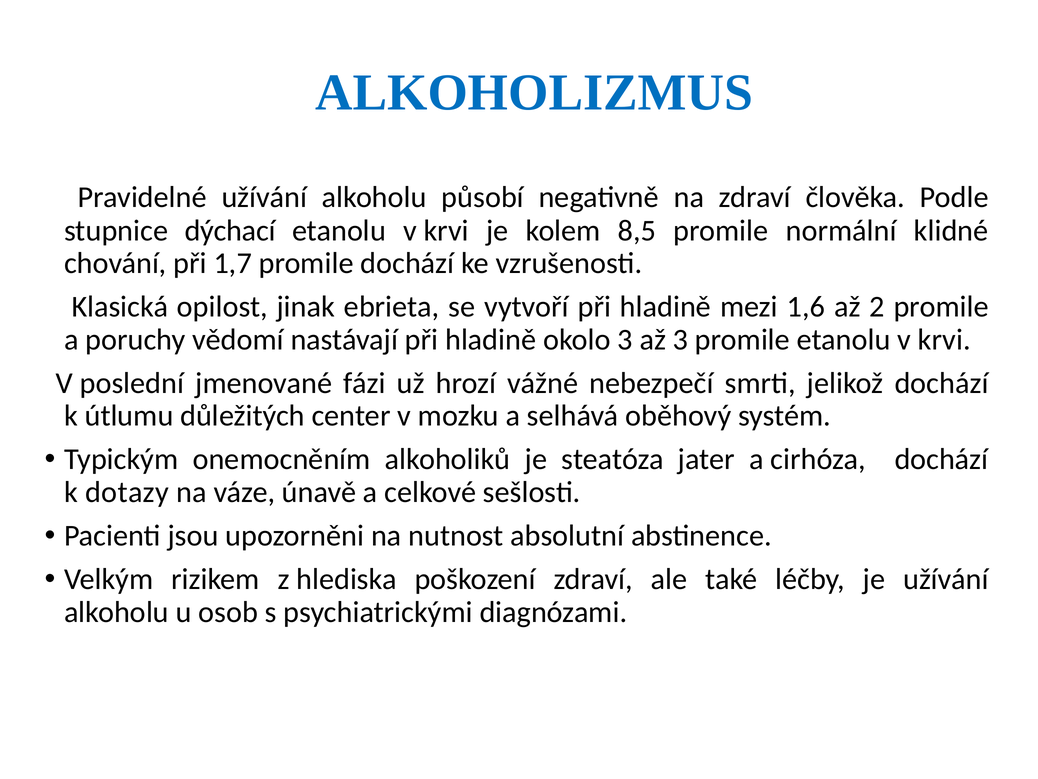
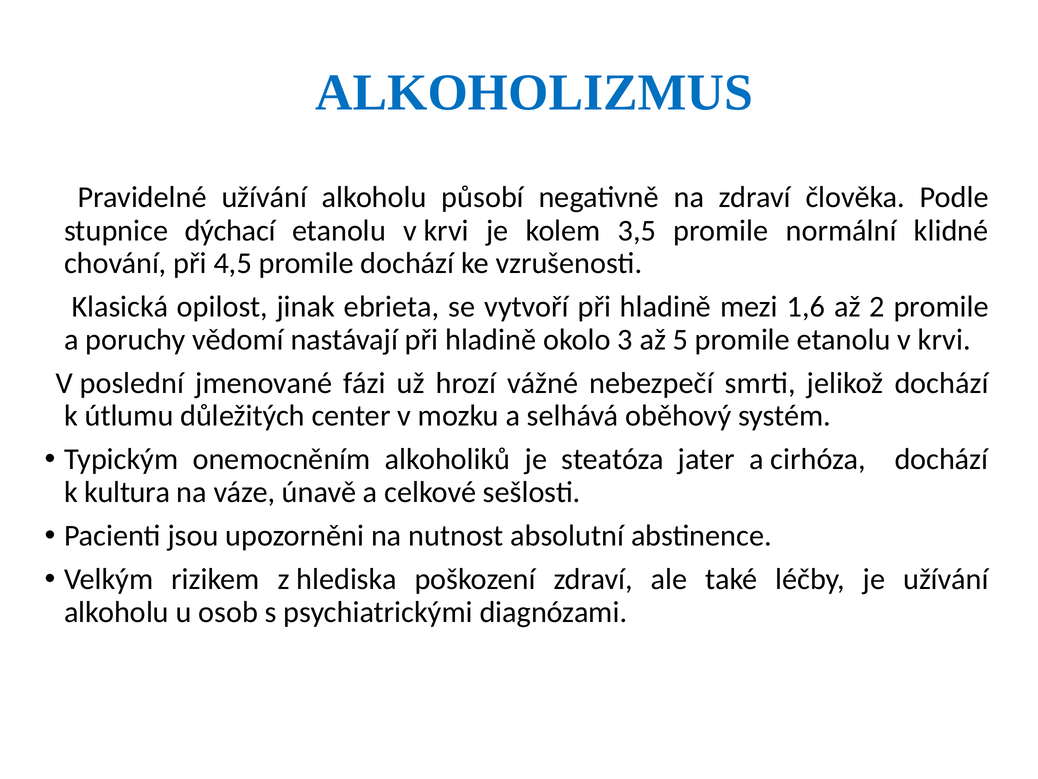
8,5: 8,5 -> 3,5
1,7: 1,7 -> 4,5
až 3: 3 -> 5
dotazy: dotazy -> kultura
